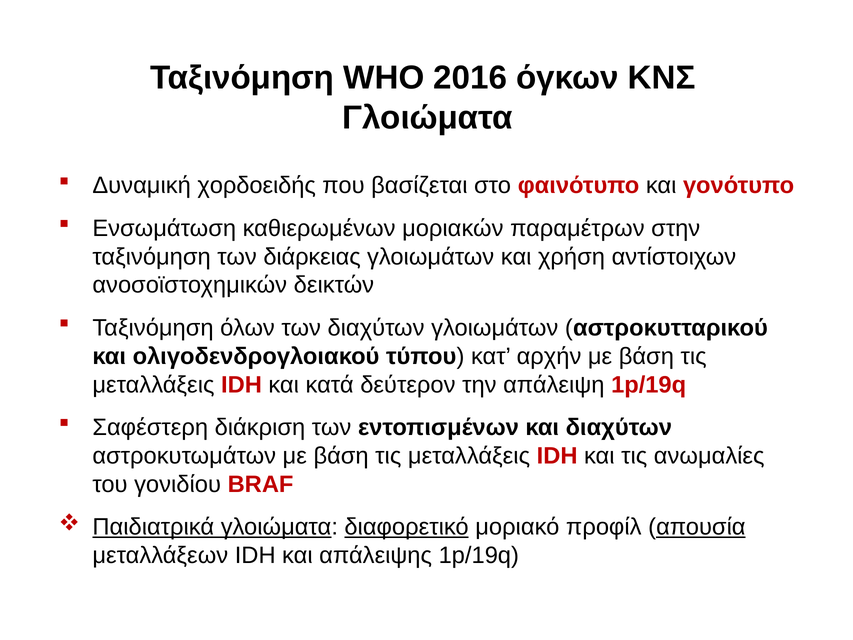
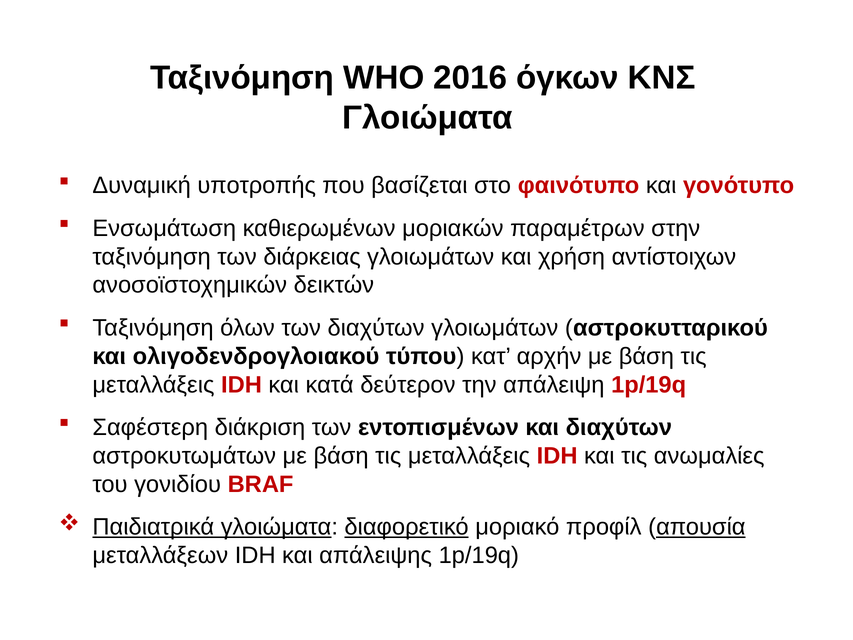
χορδοειδής: χορδοειδής -> υποτροπής
